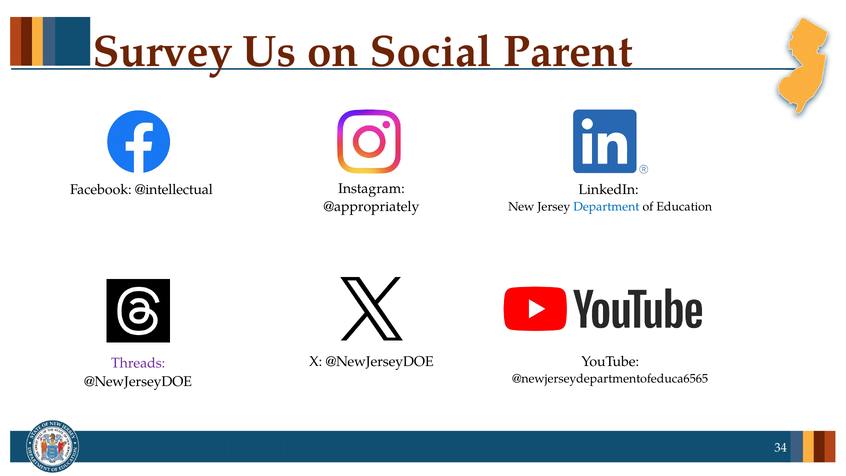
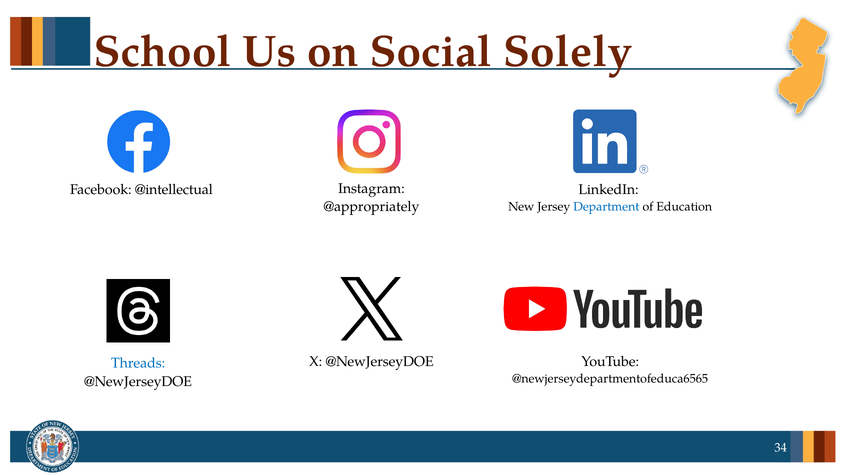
Survey: Survey -> School
Parent: Parent -> Solely
Threads colour: purple -> blue
